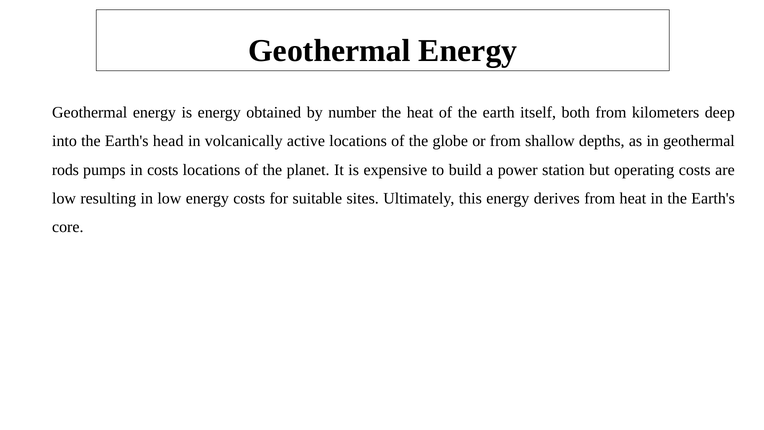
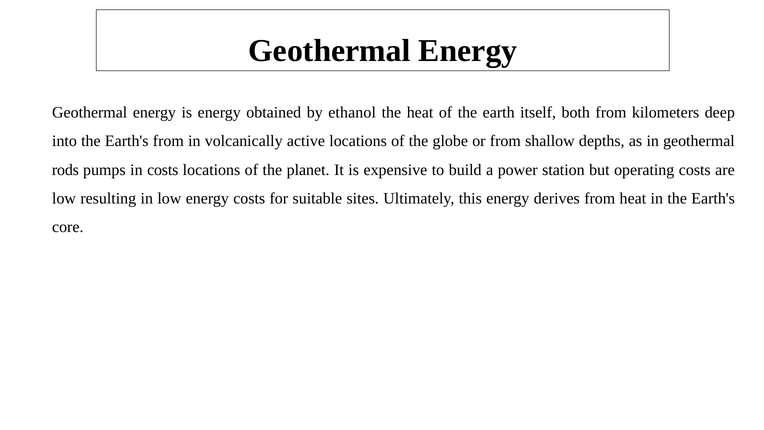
number: number -> ethanol
Earth's head: head -> from
